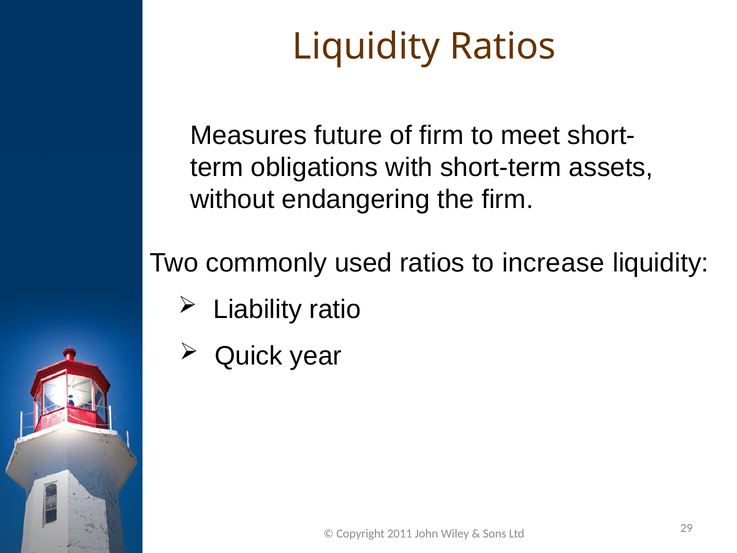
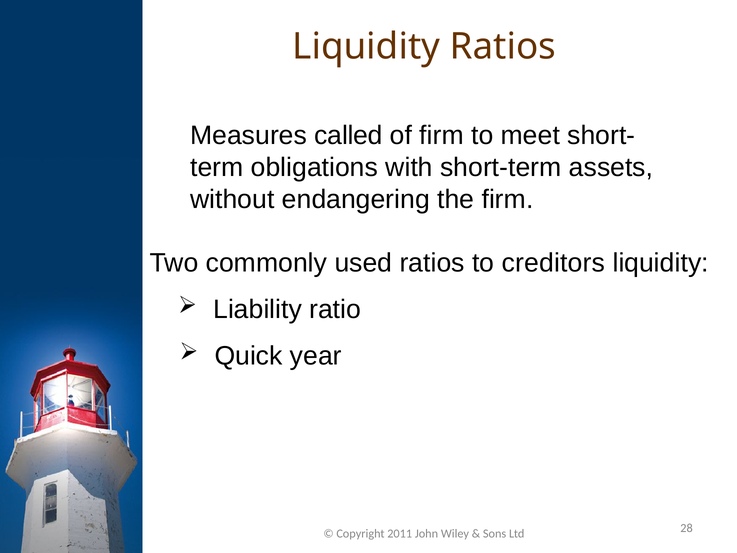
future: future -> called
increase: increase -> creditors
29: 29 -> 28
